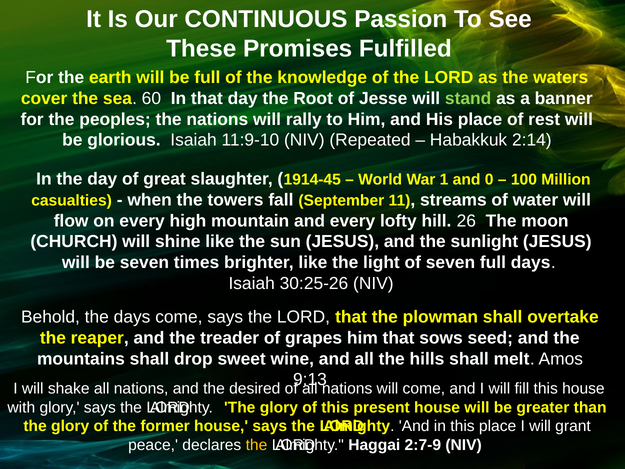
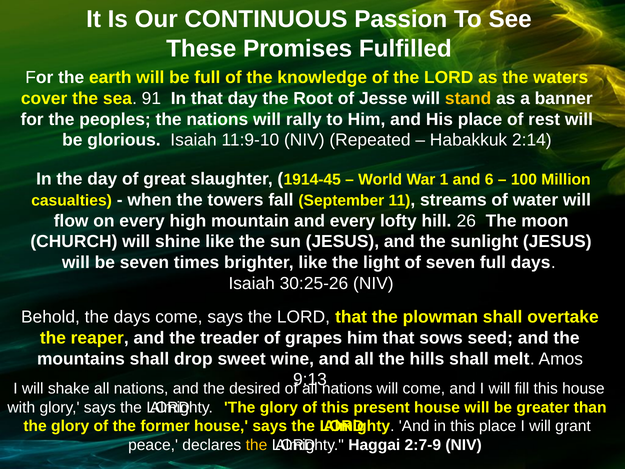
60: 60 -> 91
stand colour: light green -> yellow
0: 0 -> 6
